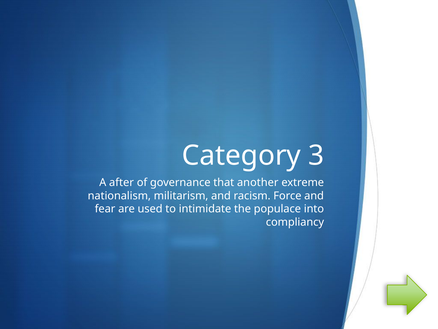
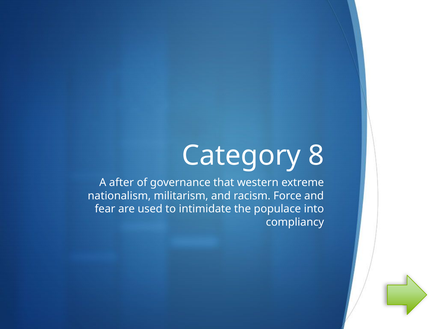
3: 3 -> 8
another: another -> western
